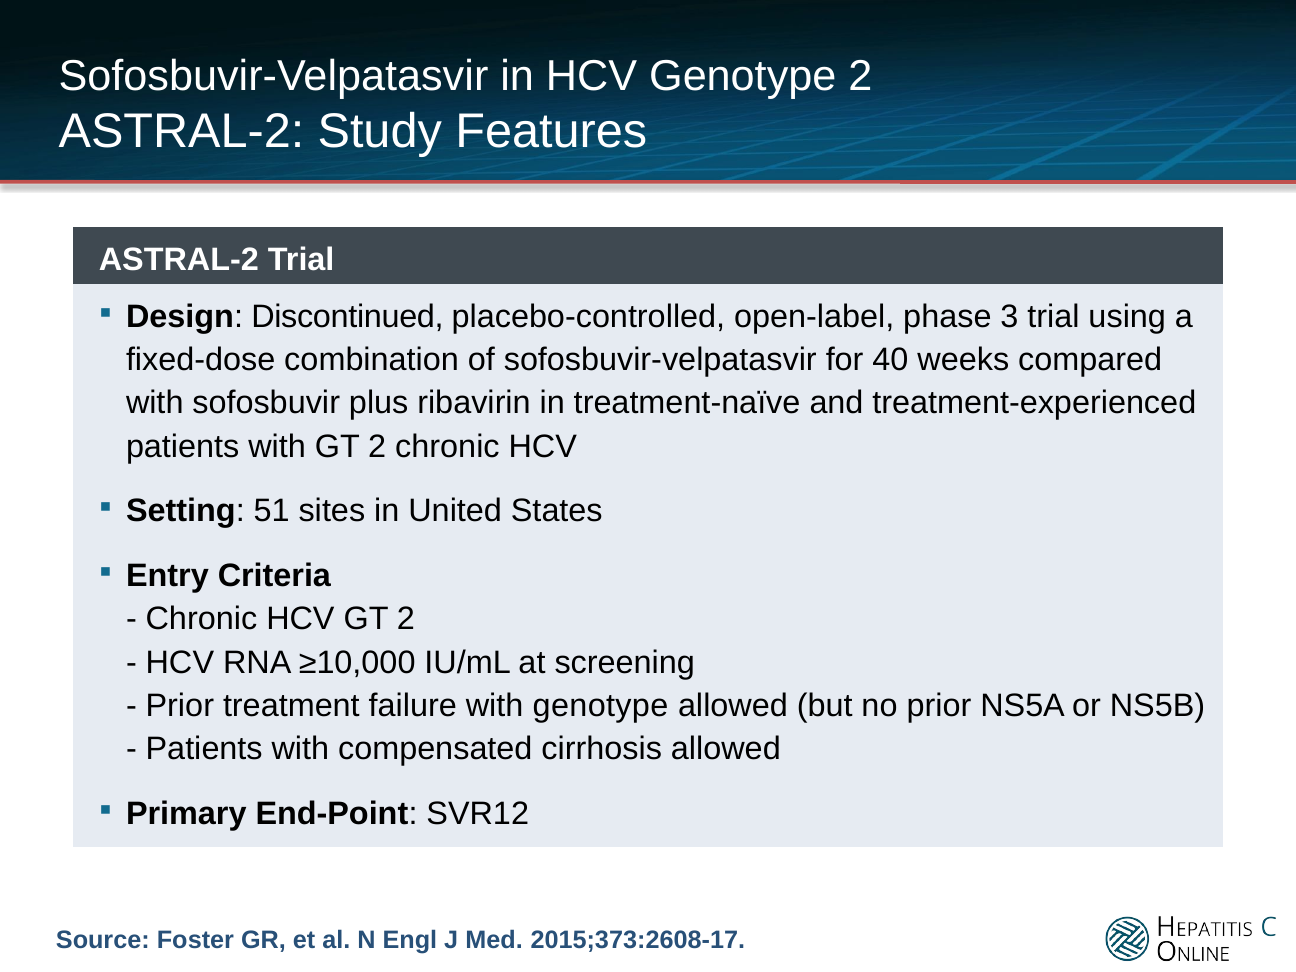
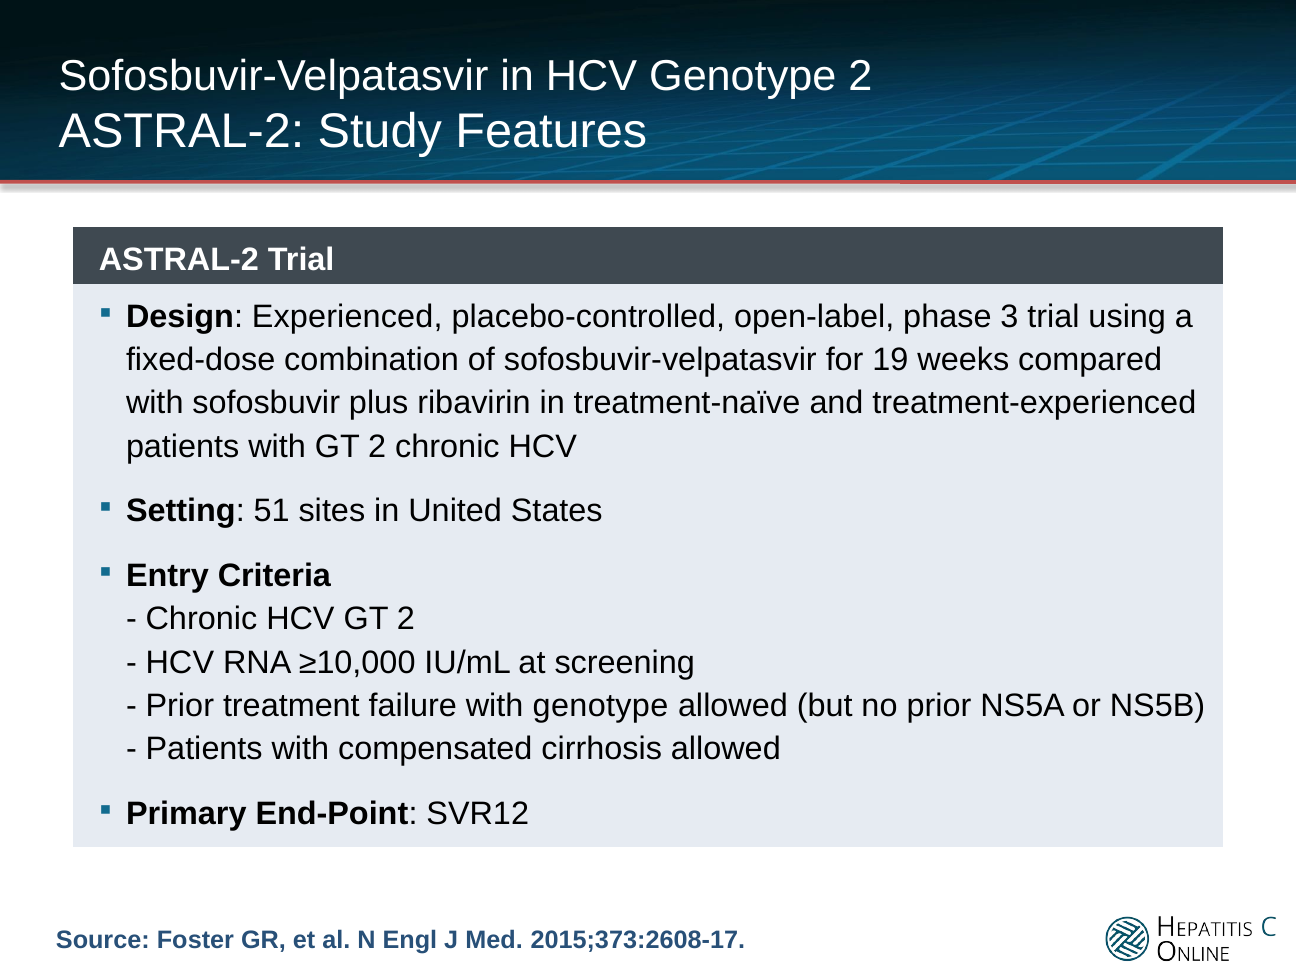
Discontinued: Discontinued -> Experienced
40: 40 -> 19
